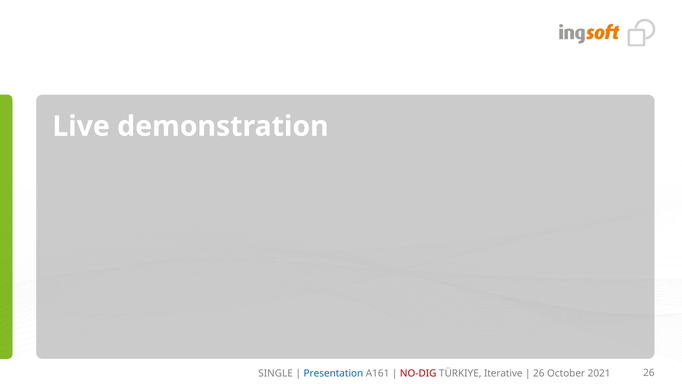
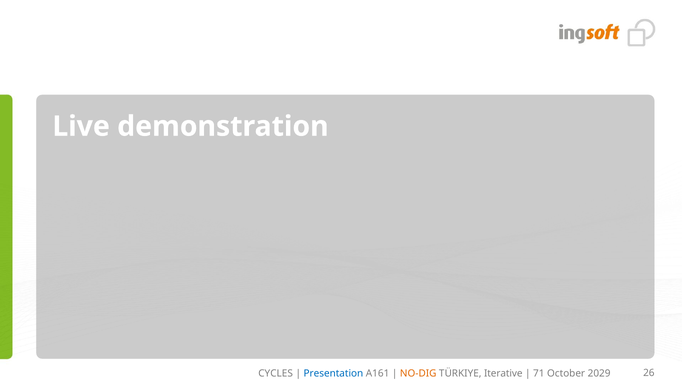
SINGLE: SINGLE -> CYCLES
NO-DIG colour: red -> orange
26 at (539, 373): 26 -> 71
2021: 2021 -> 2029
